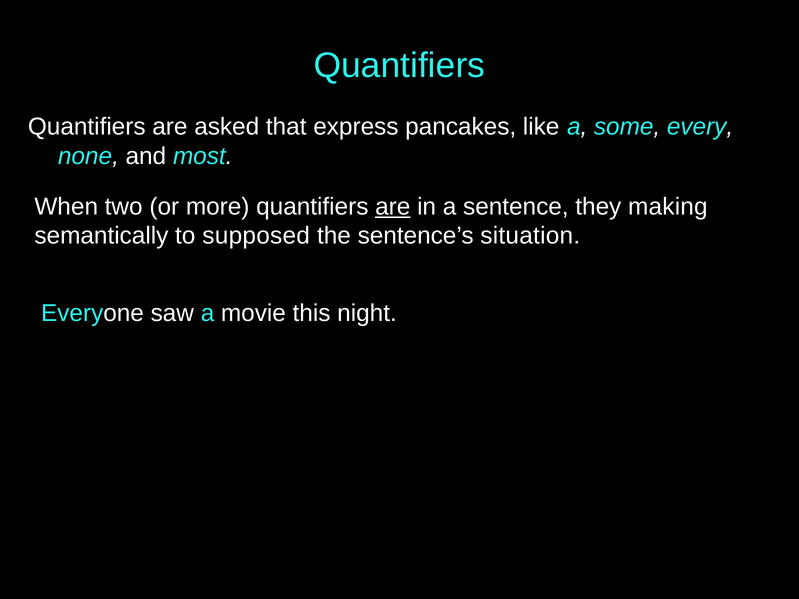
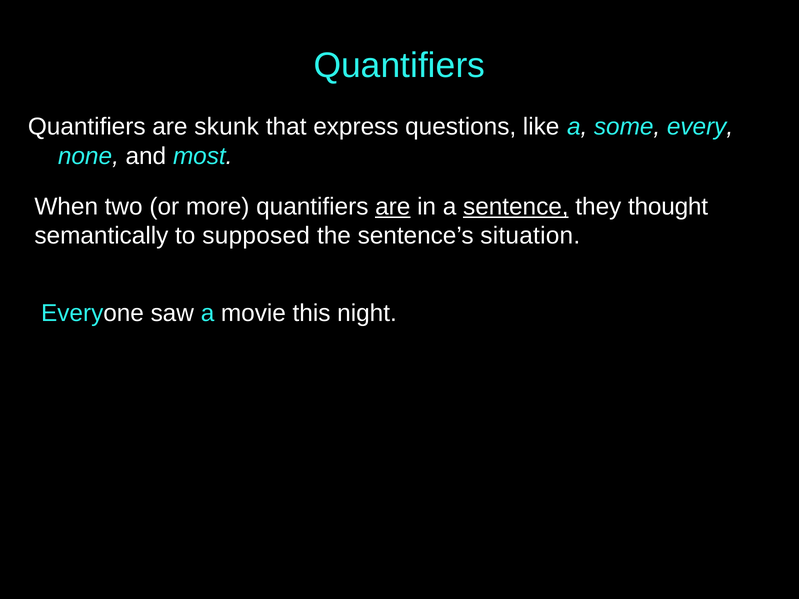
asked: asked -> skunk
pancakes: pancakes -> questions
sentence underline: none -> present
making: making -> thought
